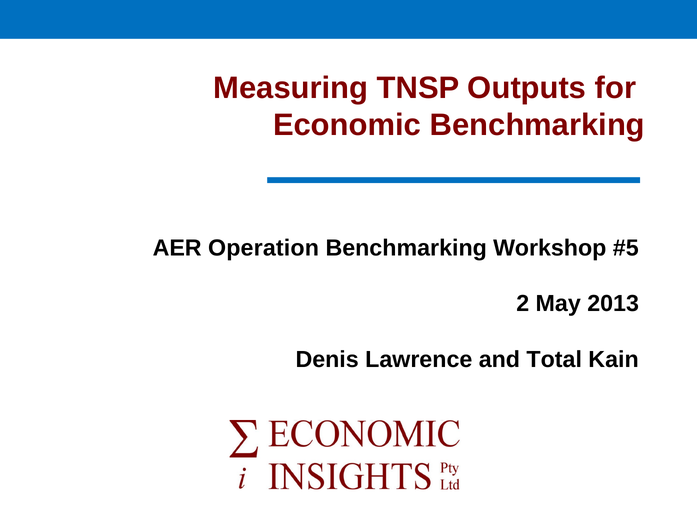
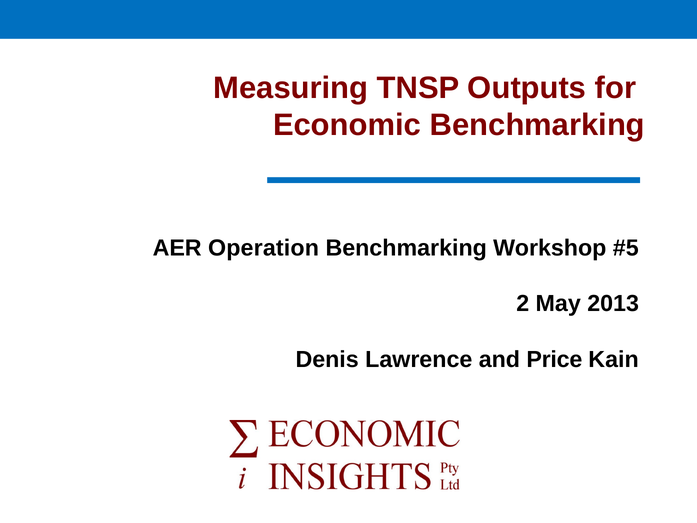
Total: Total -> Price
